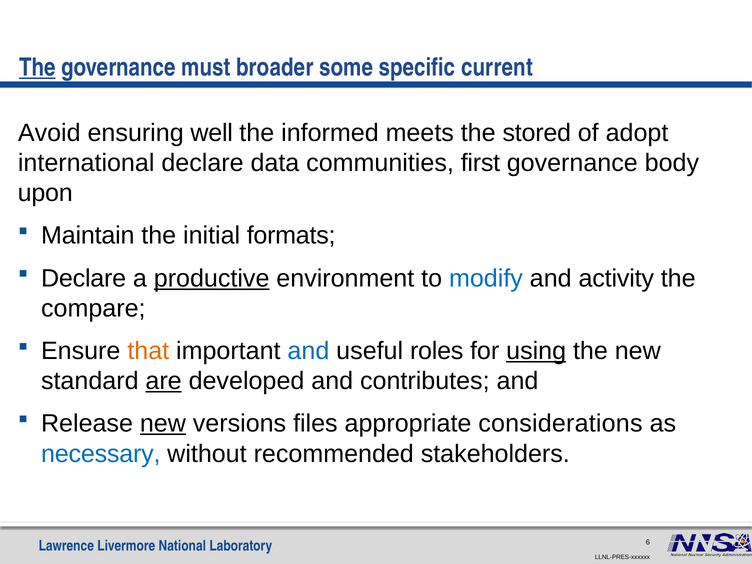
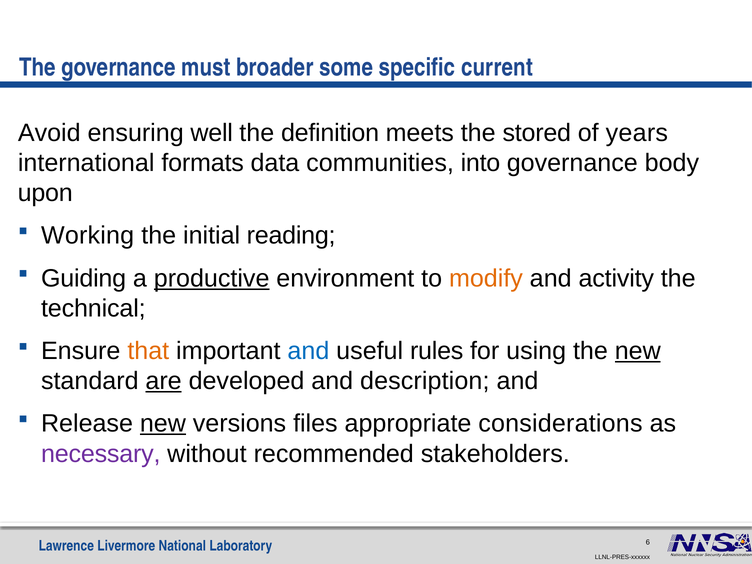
The at (37, 68) underline: present -> none
informed: informed -> definition
adopt: adopt -> years
international declare: declare -> formats
first: first -> into
Maintain: Maintain -> Working
formats: formats -> reading
Declare at (84, 278): Declare -> Guiding
modify colour: blue -> orange
compare: compare -> technical
roles: roles -> rules
using underline: present -> none
new at (638, 351) underline: none -> present
contributes: contributes -> description
necessary colour: blue -> purple
